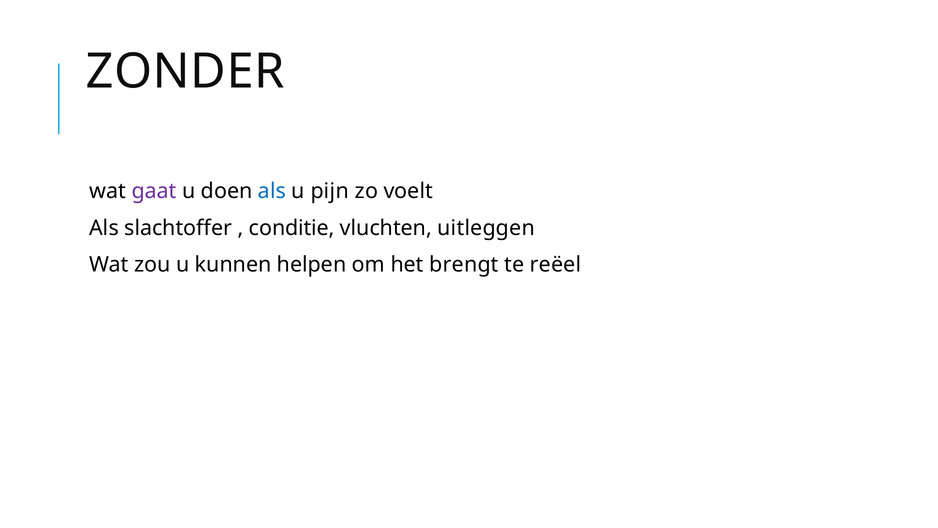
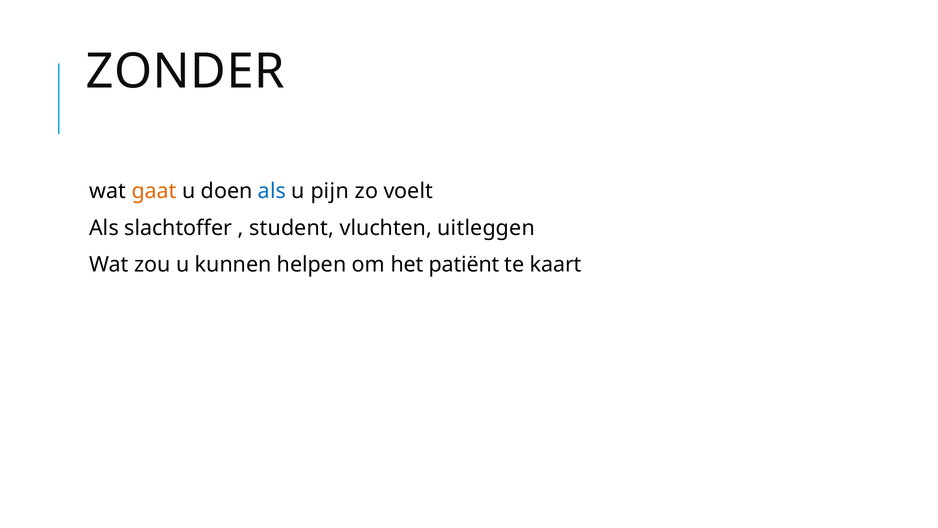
gaat colour: purple -> orange
conditie: conditie -> student
brengt: brengt -> patiënt
reëel: reëel -> kaart
